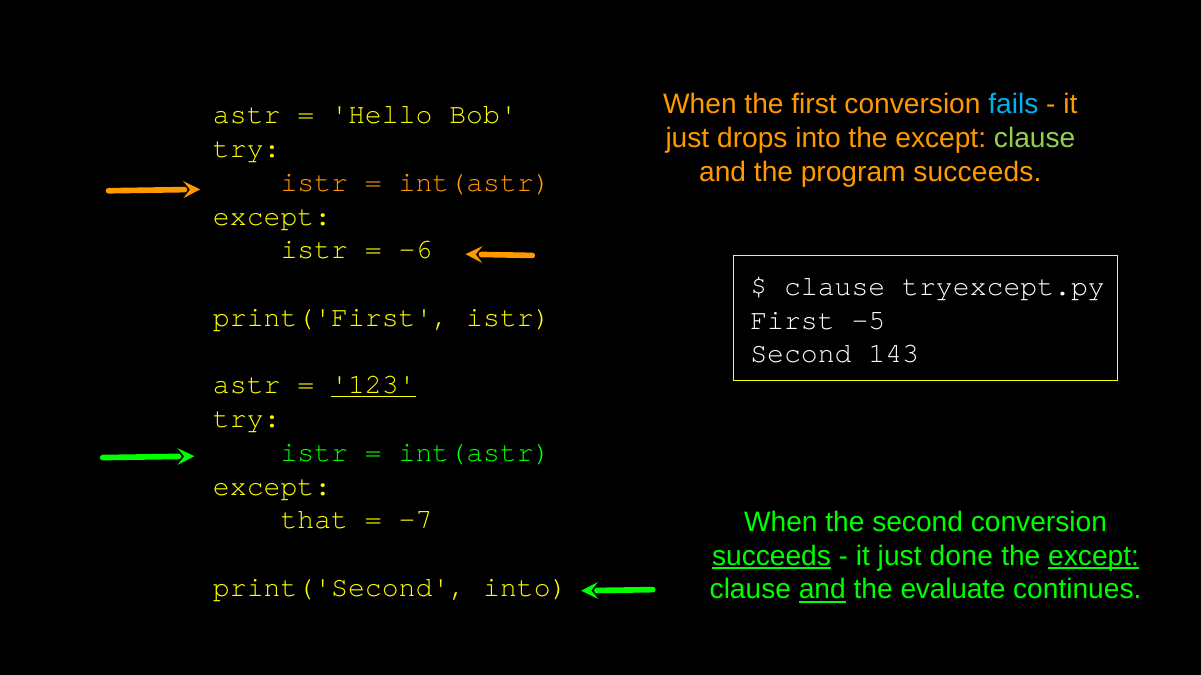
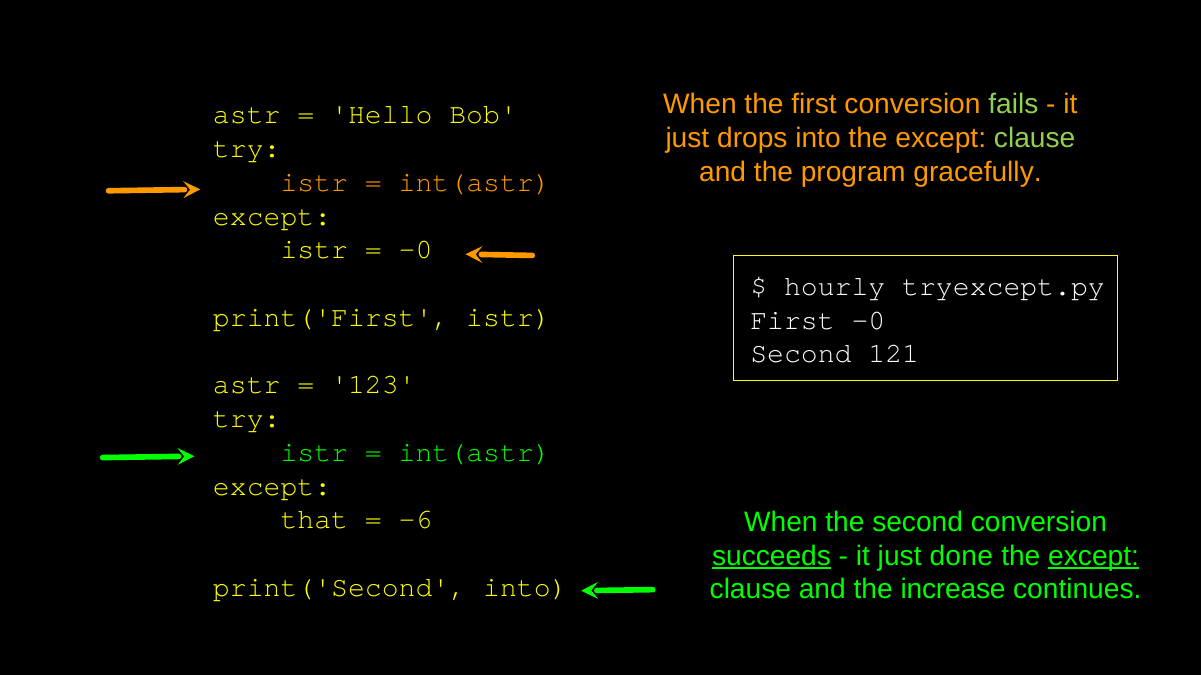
fails colour: light blue -> light green
program succeeds: succeeds -> gracefully
-6 at (416, 250): -6 -> -0
clause at (835, 286): clause -> hourly
First -5: -5 -> -0
143: 143 -> 121
123 underline: present -> none
-7: -7 -> -6
and at (822, 590) underline: present -> none
evaluate: evaluate -> increase
